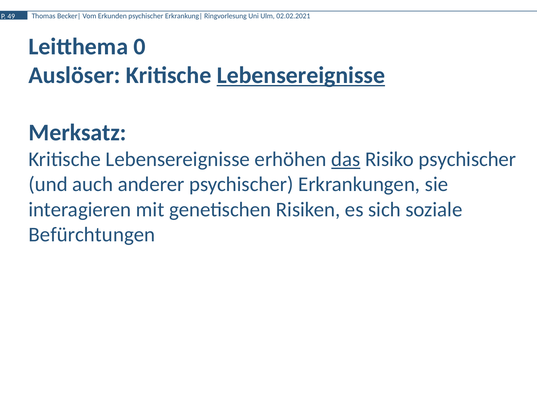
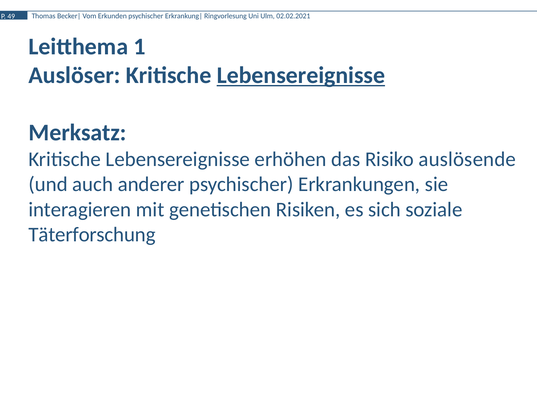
0: 0 -> 1
das underline: present -> none
Risiko psychischer: psychischer -> auslösende
Befürchtungen: Befürchtungen -> Täterforschung
